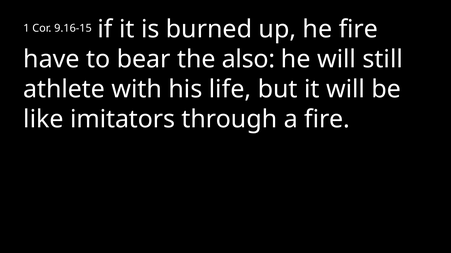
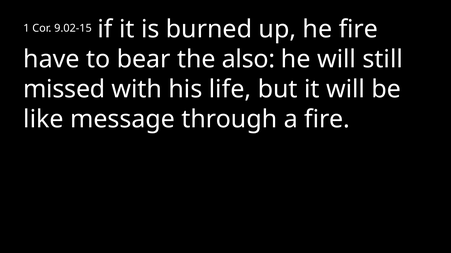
9.16-15: 9.16-15 -> 9.02-15
athlete: athlete -> missed
imitators: imitators -> message
